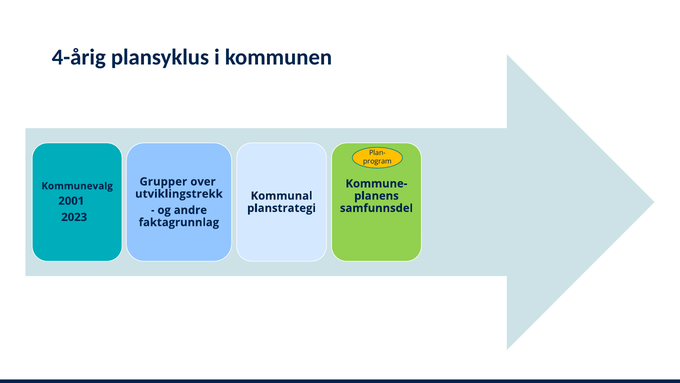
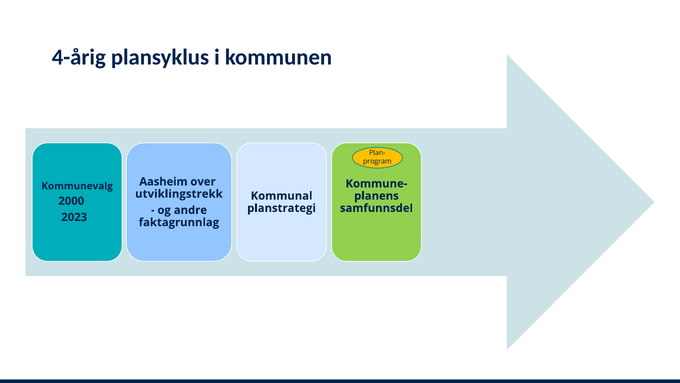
Grupper: Grupper -> Aasheim
2001: 2001 -> 2000
